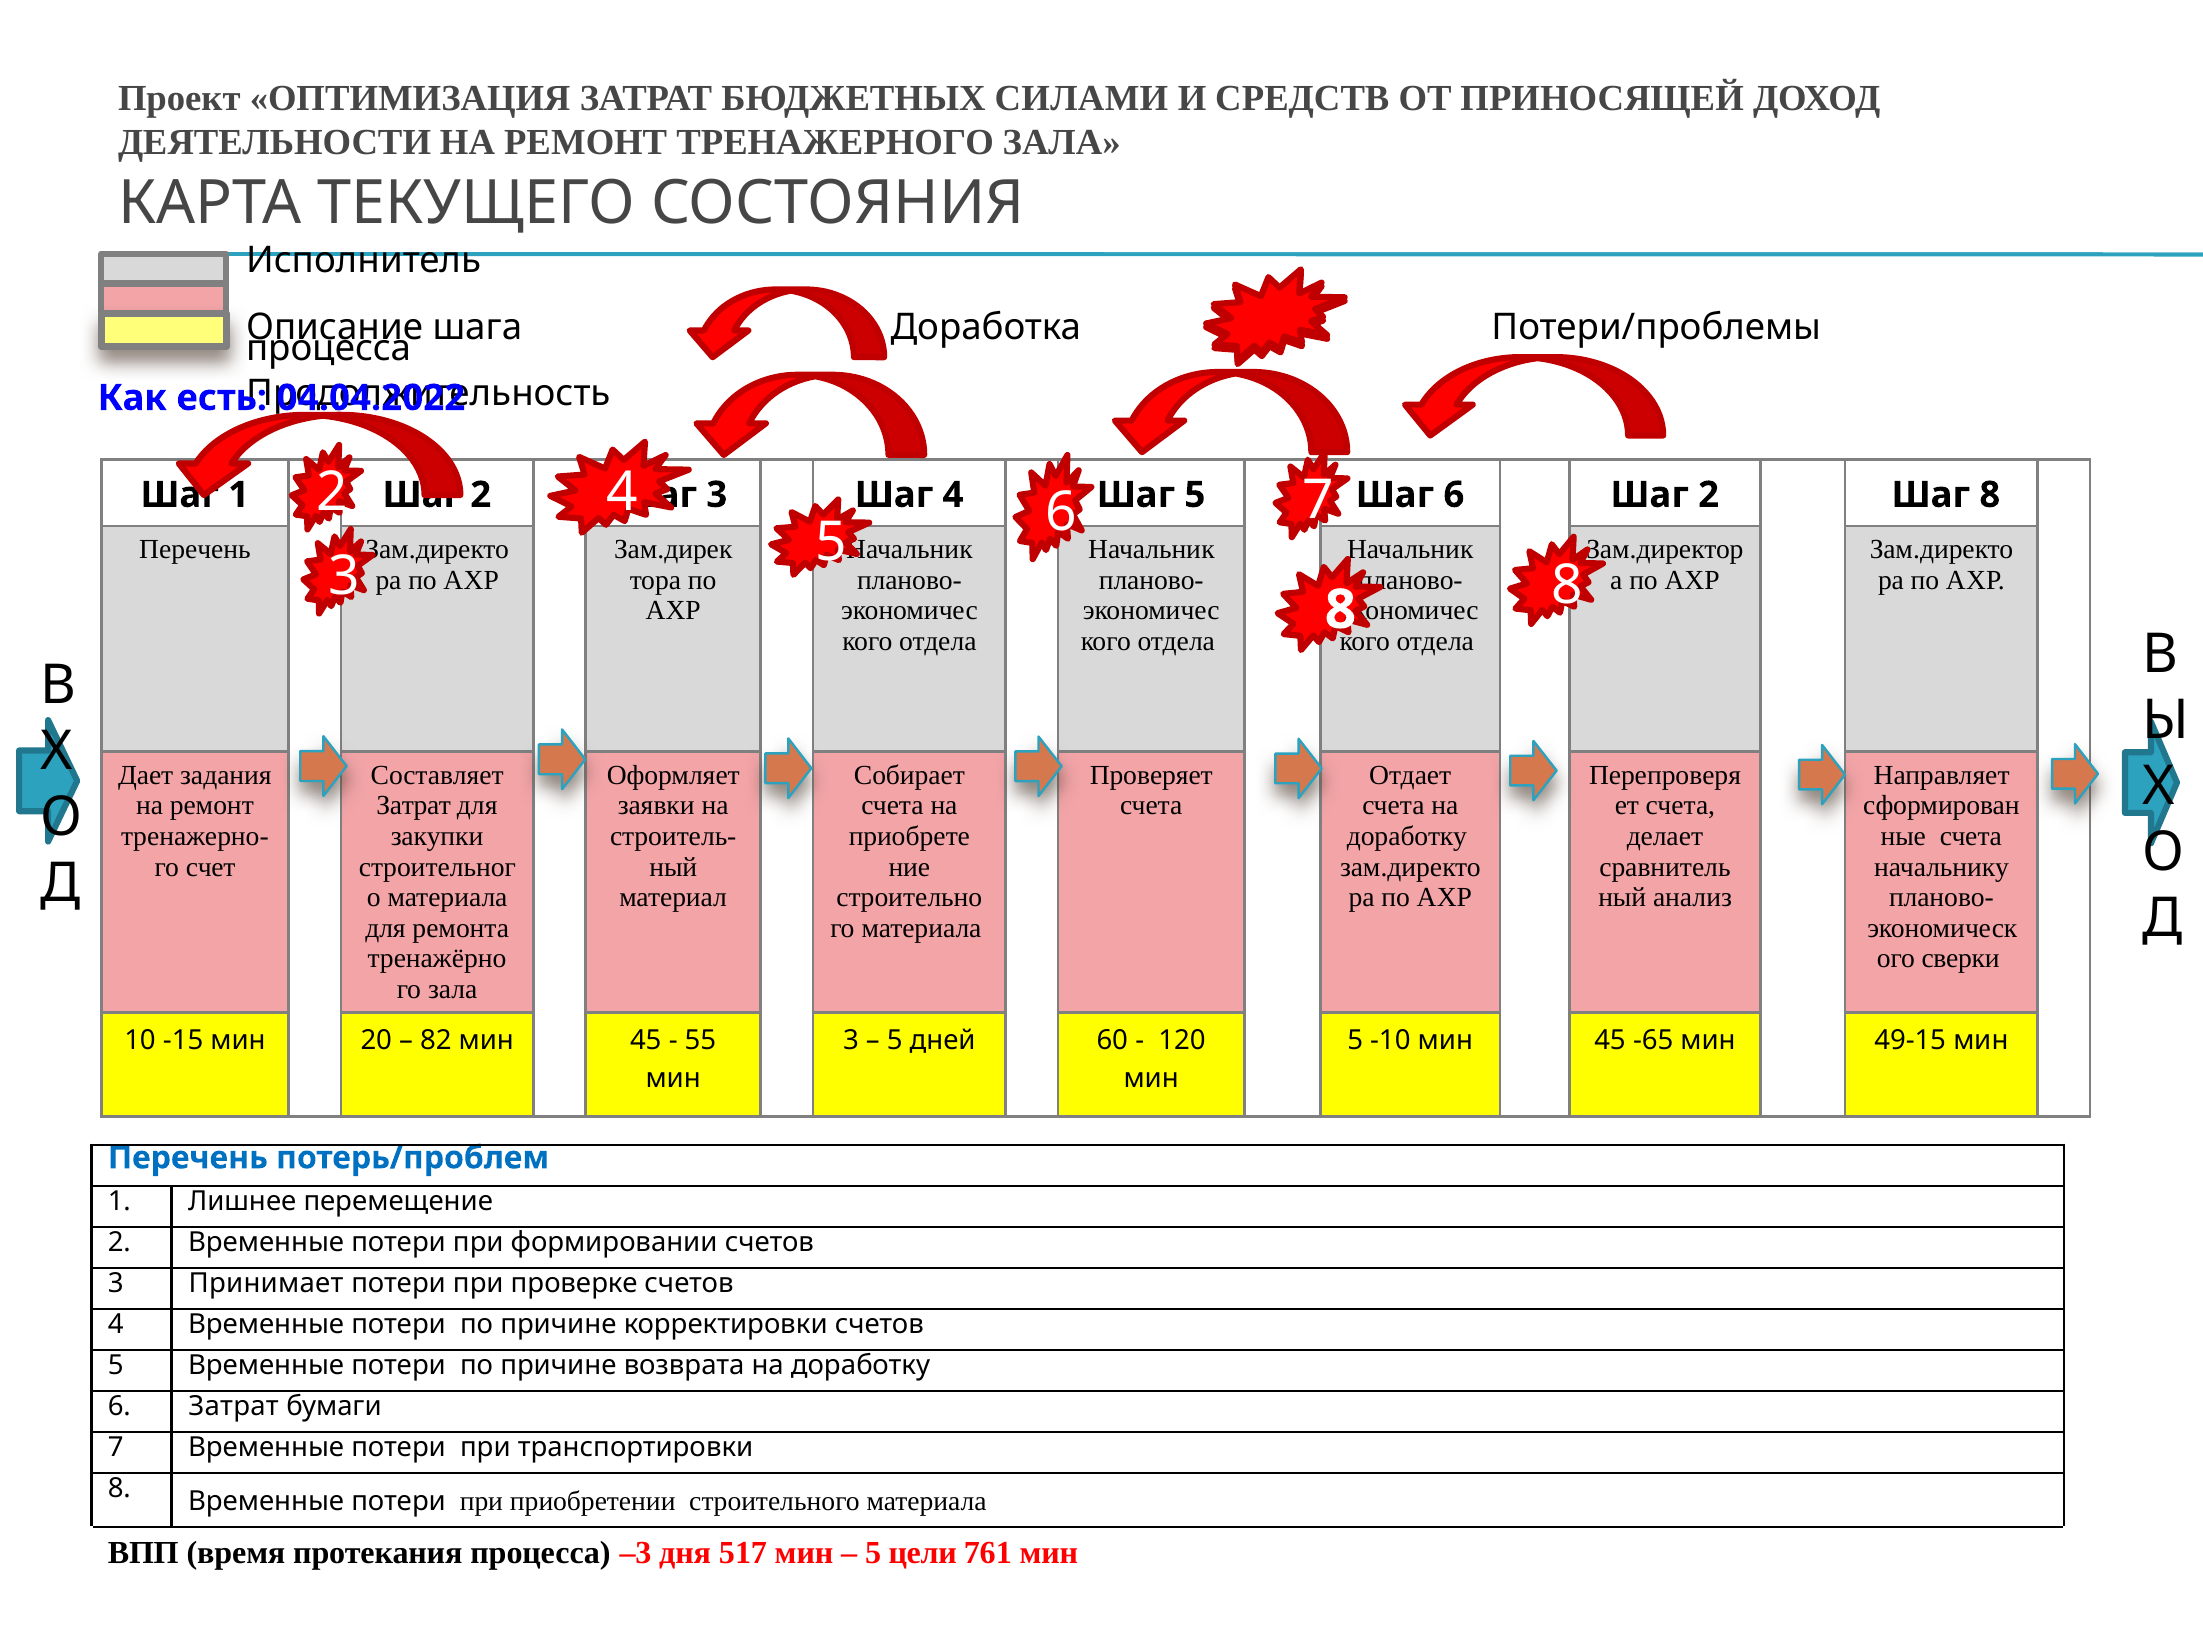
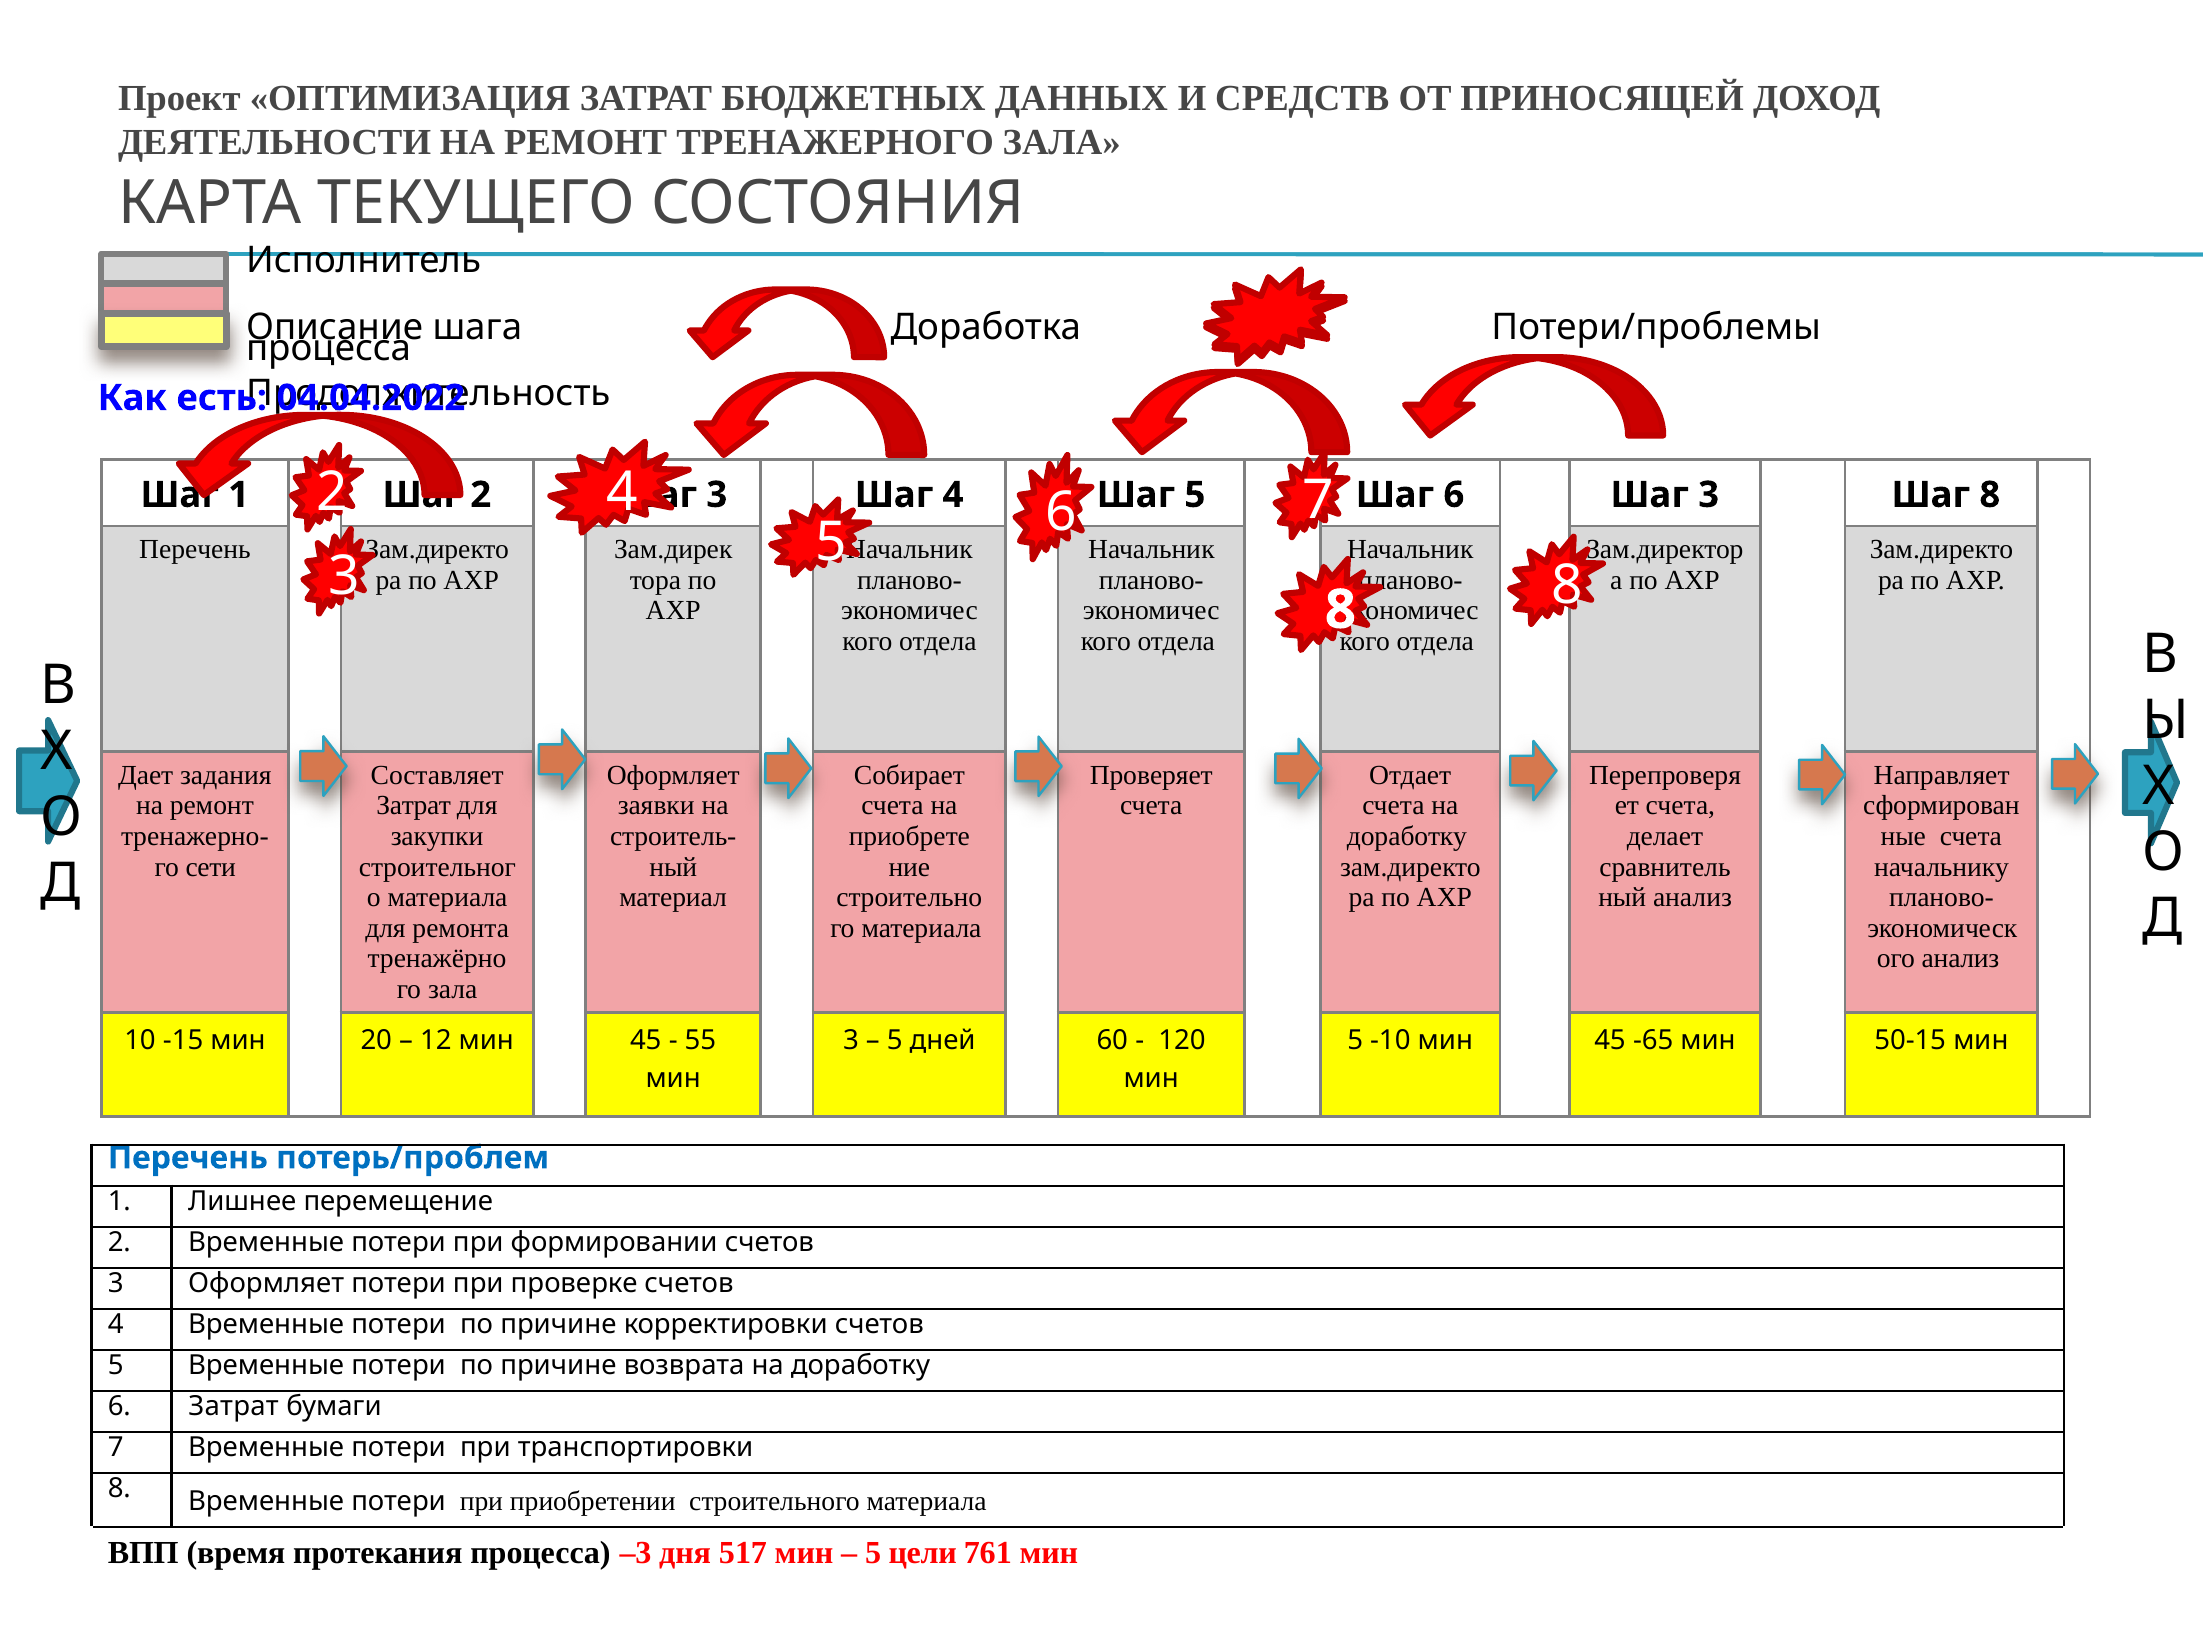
СИЛАМИ: СИЛАМИ -> ДАННЫХ
6 Шаг 2: 2 -> 3
счет: счет -> сети
сверки at (1961, 959): сверки -> анализ
82: 82 -> 12
49-15: 49-15 -> 50-15
3 Принимает: Принимает -> Оформляет
